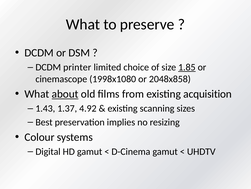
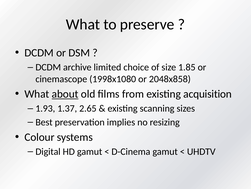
printer: printer -> archive
1.85 underline: present -> none
1.43: 1.43 -> 1.93
4.92: 4.92 -> 2.65
